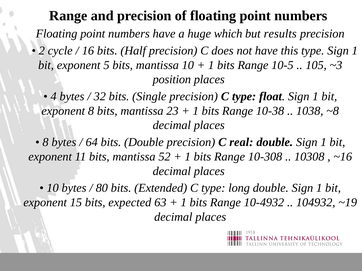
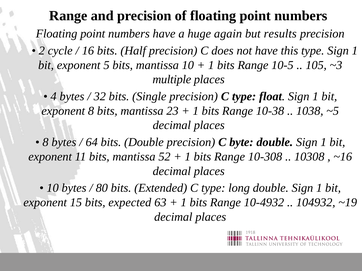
which: which -> again
position: position -> multiple
~8: ~8 -> ~5
real: real -> byte
